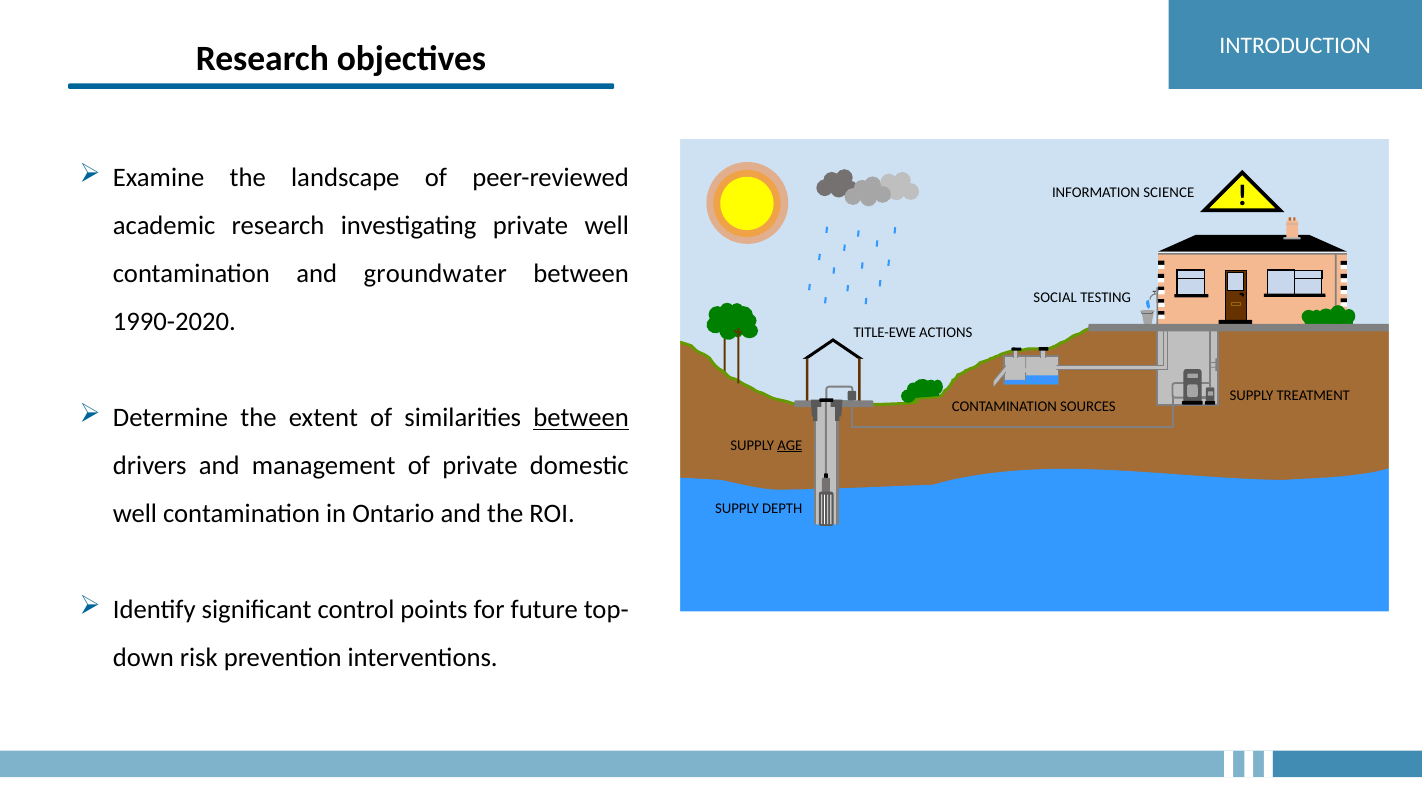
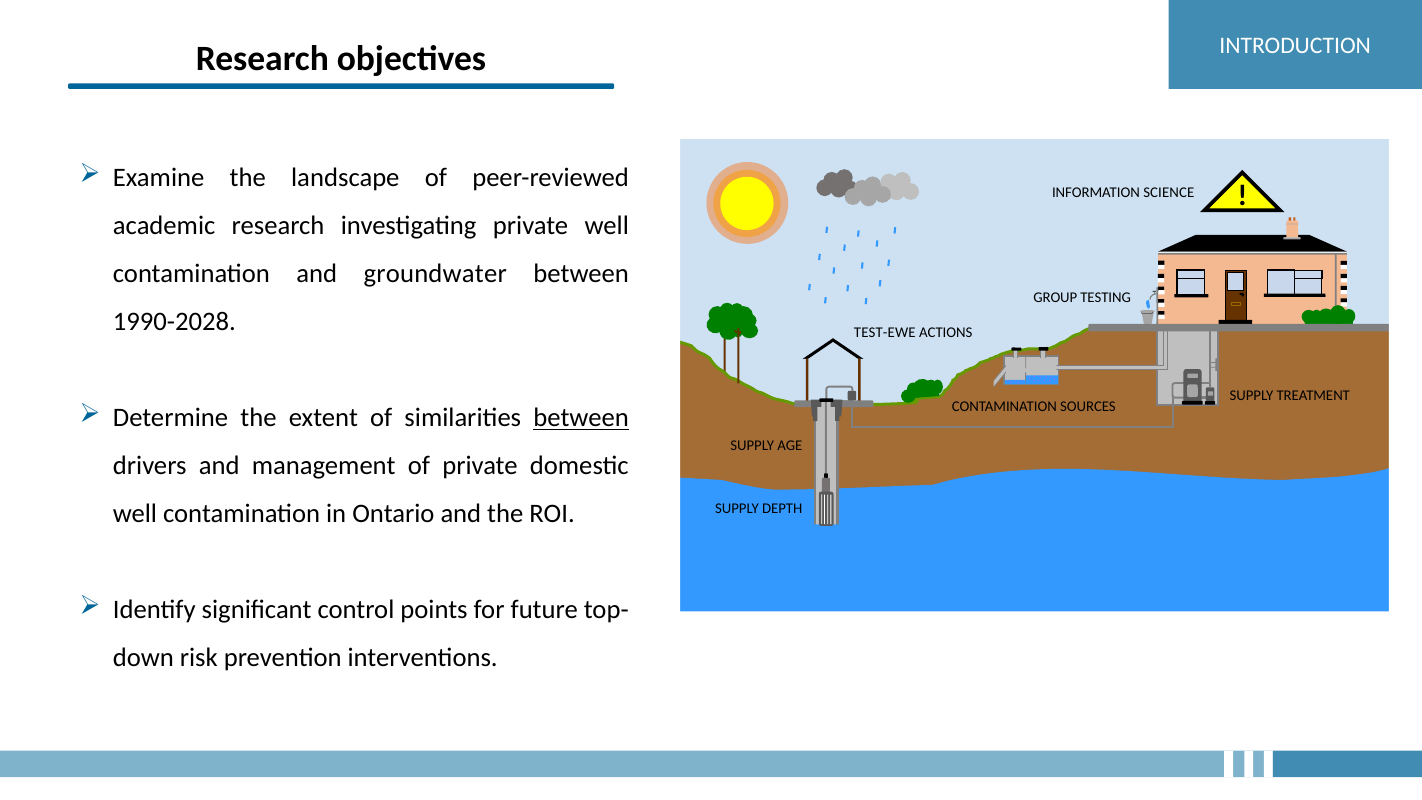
SOCIAL: SOCIAL -> GROUP
1990-2020: 1990-2020 -> 1990-2028
TITLE-EWE: TITLE-EWE -> TEST-EWE
AGE underline: present -> none
